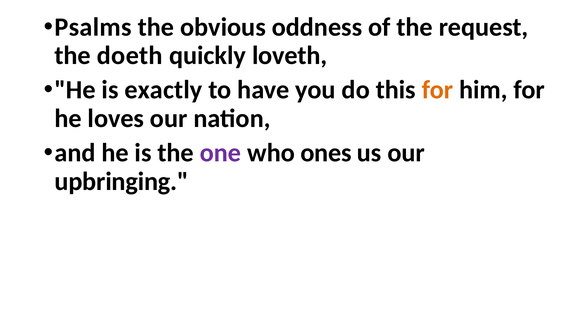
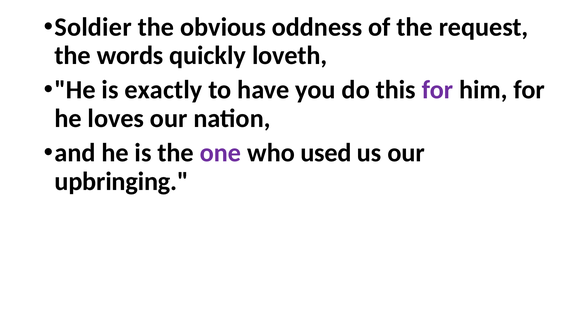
Psalms: Psalms -> Soldier
doeth: doeth -> words
for at (437, 90) colour: orange -> purple
ones: ones -> used
